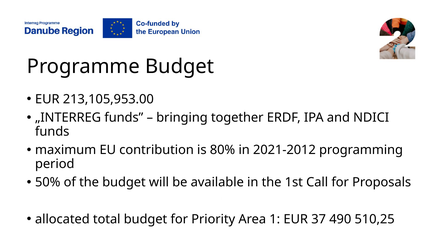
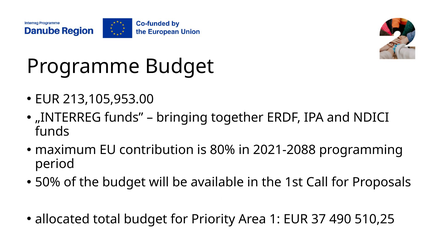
2021-2012: 2021-2012 -> 2021-2088
